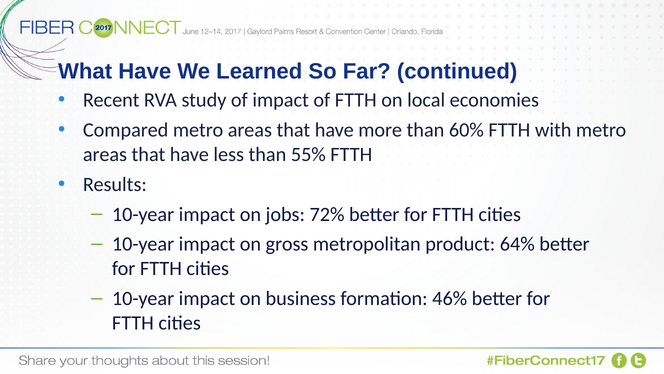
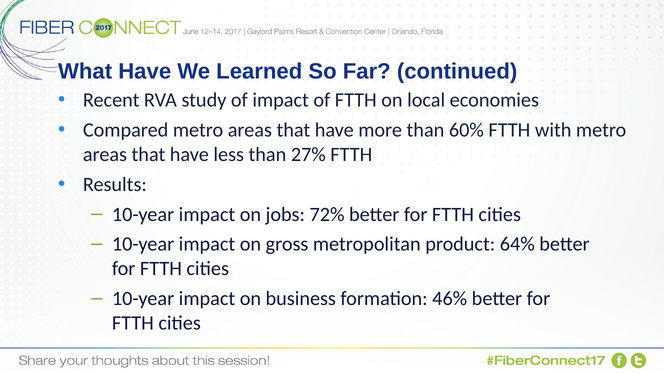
55%: 55% -> 27%
